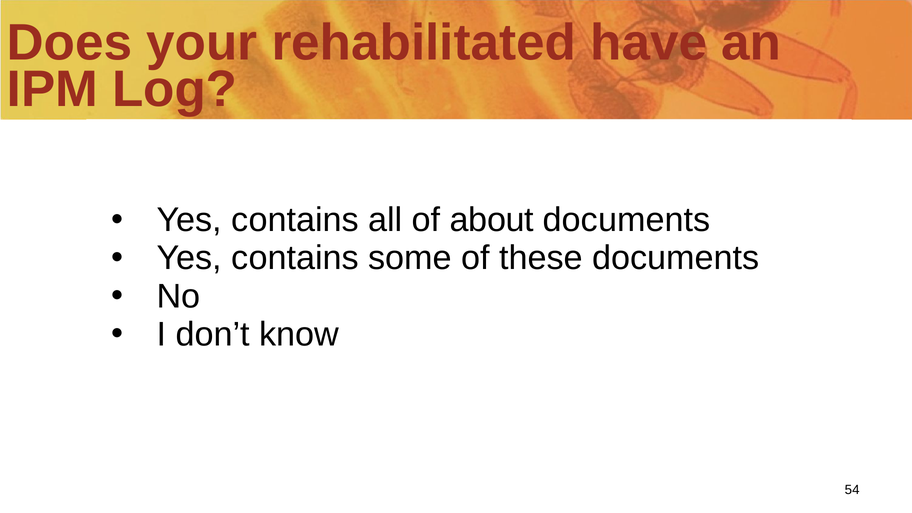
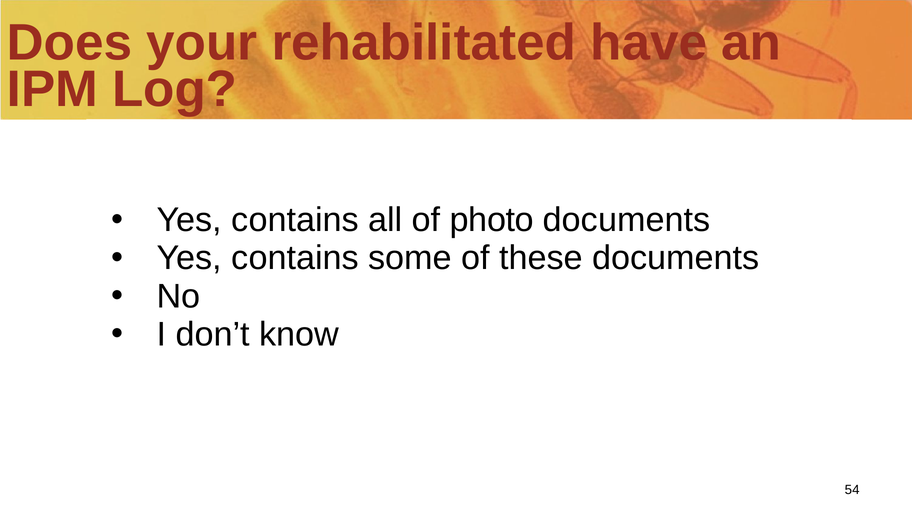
about: about -> photo
